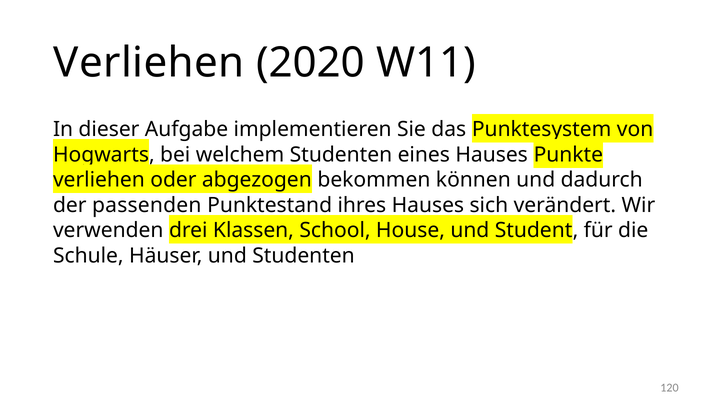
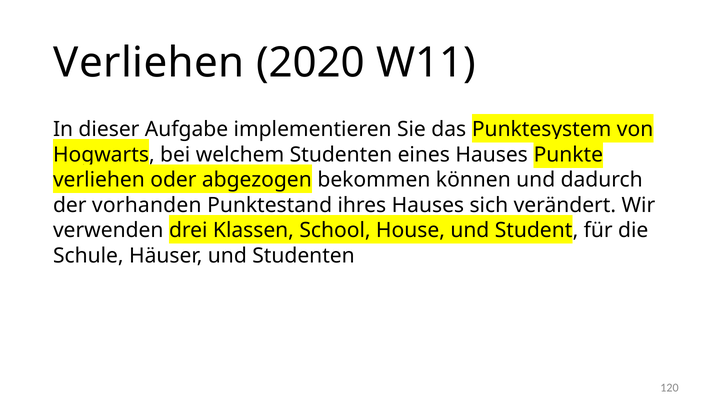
passenden: passenden -> vorhanden
